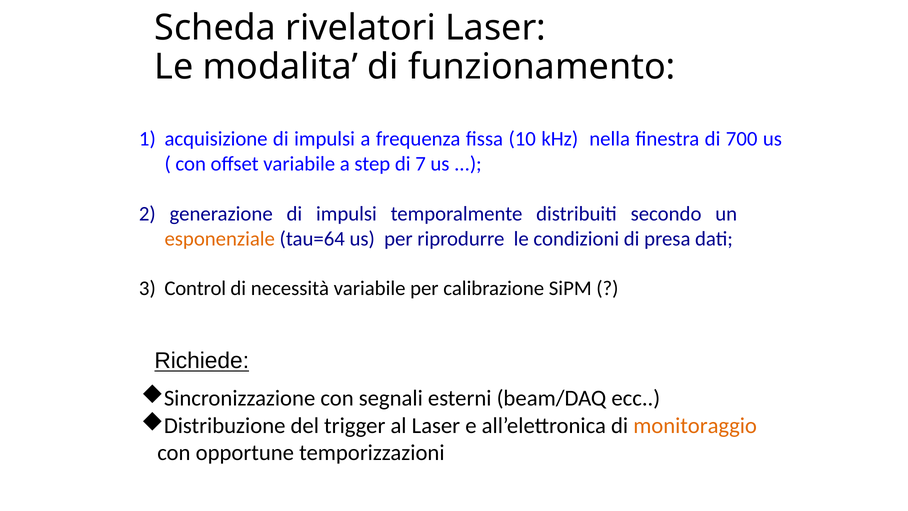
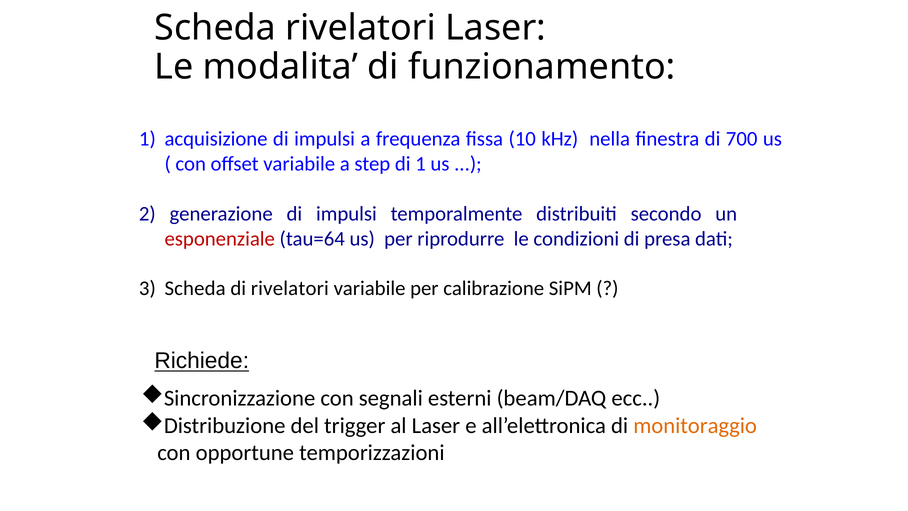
di 7: 7 -> 1
esponenziale colour: orange -> red
Control at (195, 288): Control -> Scheda
di necessità: necessità -> rivelatori
